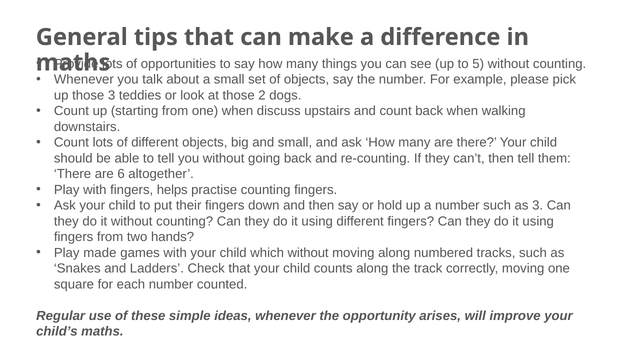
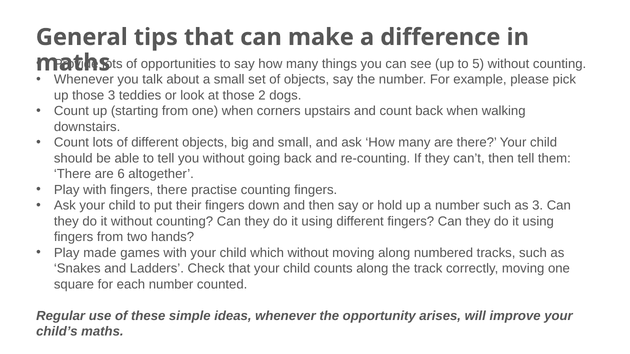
discuss: discuss -> corners
fingers helps: helps -> there
